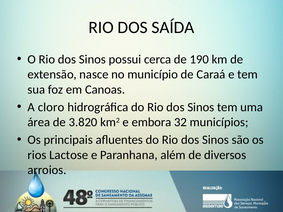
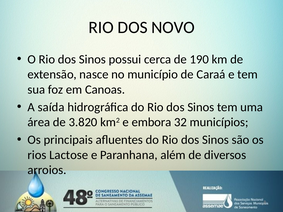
SAÍDA: SAÍDA -> NOVO
cloro: cloro -> saída
